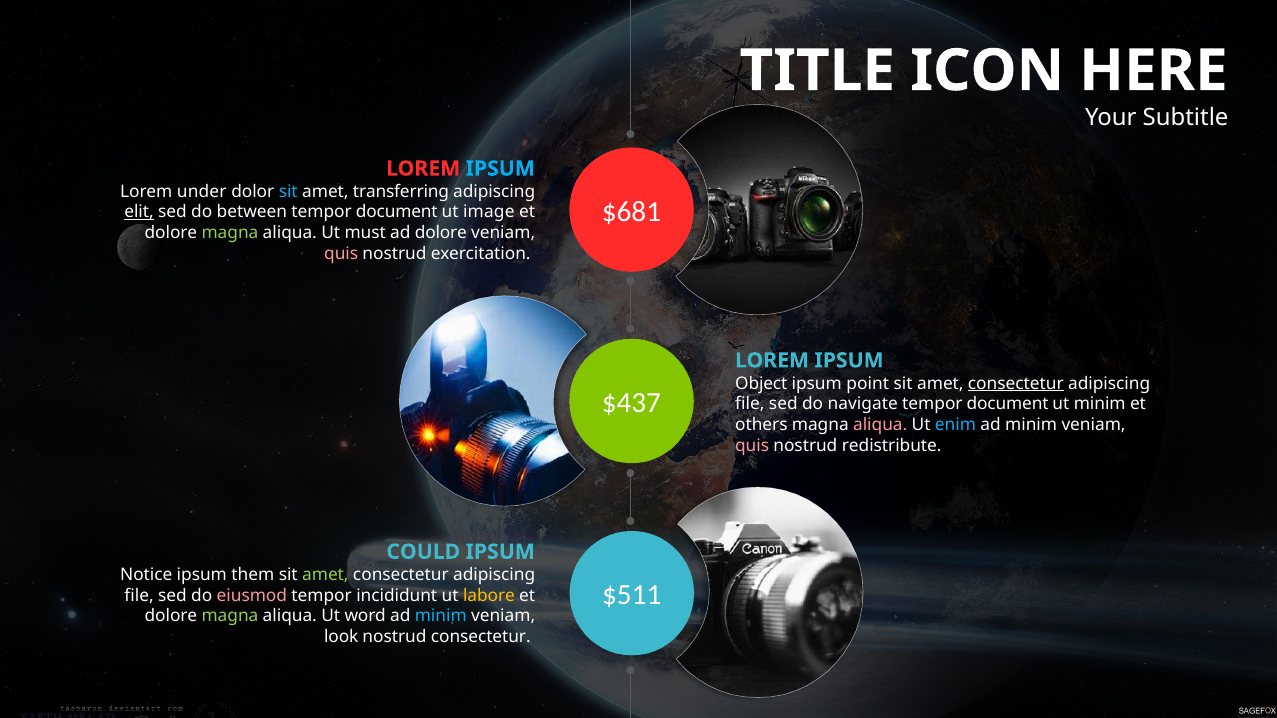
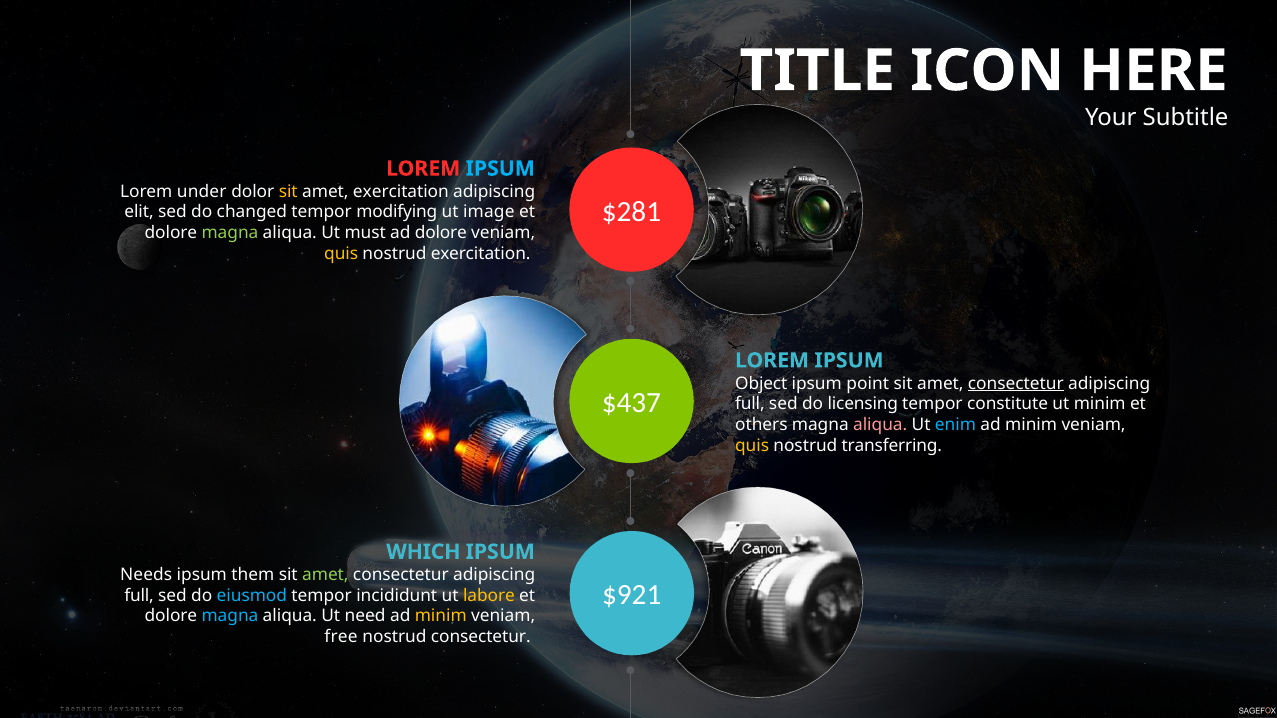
sit at (288, 192) colour: light blue -> yellow
amet transferring: transferring -> exercitation
$681: $681 -> $281
elit underline: present -> none
between: between -> changed
document at (397, 212): document -> modifying
quis at (341, 254) colour: pink -> yellow
file at (750, 404): file -> full
navigate: navigate -> licensing
document at (1008, 404): document -> constitute
quis at (752, 446) colour: pink -> yellow
redistribute: redistribute -> transferring
COULD: COULD -> WHICH
Notice: Notice -> Needs
$511: $511 -> $921
file at (139, 596): file -> full
eiusmod colour: pink -> light blue
magna at (230, 616) colour: light green -> light blue
word: word -> need
minim at (441, 616) colour: light blue -> yellow
look: look -> free
